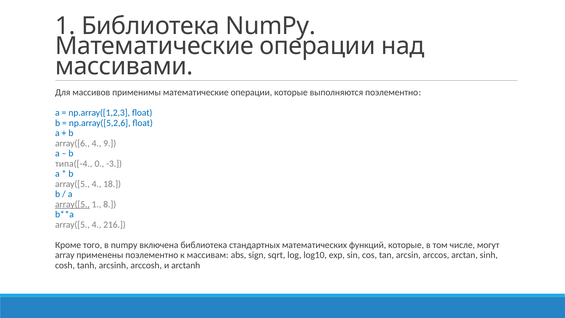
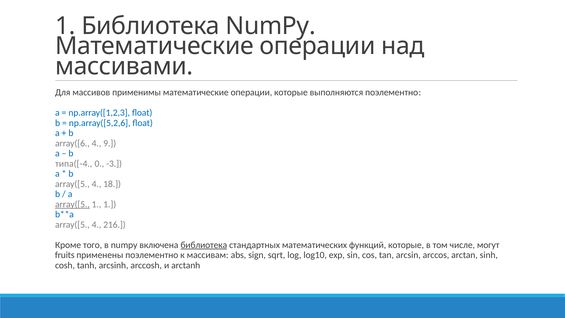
1 8: 8 -> 1
библиотека at (204, 245) underline: none -> present
array: array -> fruits
